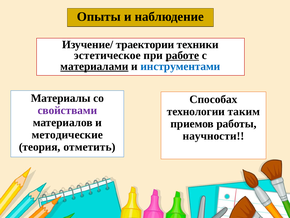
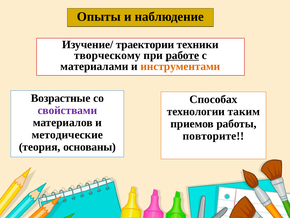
эстетическое: эстетическое -> творческому
материалами underline: present -> none
инструментами colour: blue -> orange
Материалы: Материалы -> Возрастные
научности: научности -> повторите
отметить: отметить -> основаны
